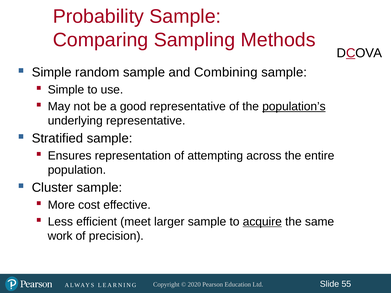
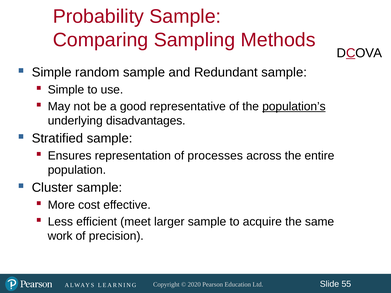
Combining: Combining -> Redundant
underlying representative: representative -> disadvantages
attempting: attempting -> processes
acquire underline: present -> none
